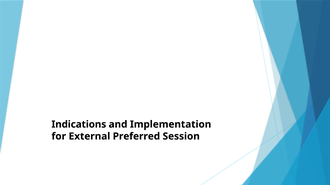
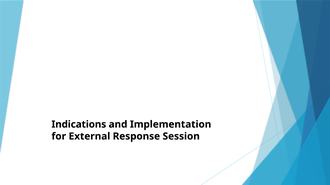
Preferred: Preferred -> Response
